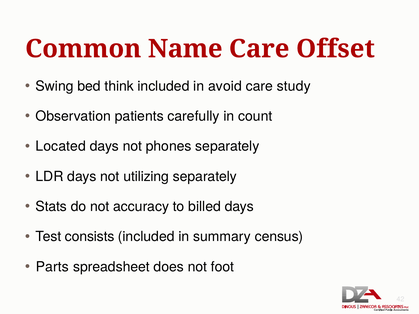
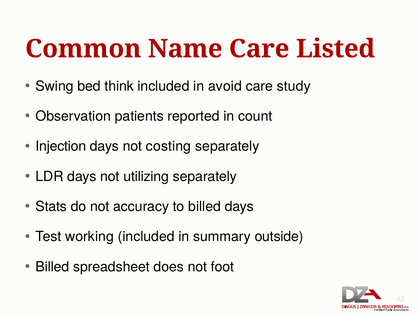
Offset: Offset -> Listed
carefully: carefully -> reported
Located: Located -> Injection
phones: phones -> costing
consists: consists -> working
census: census -> outside
Parts at (52, 267): Parts -> Billed
